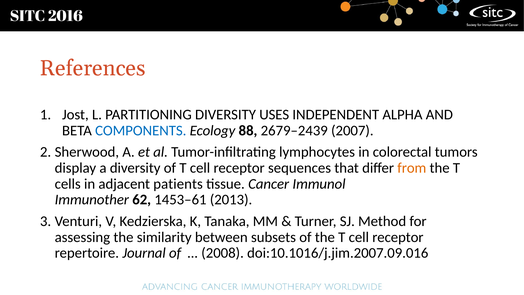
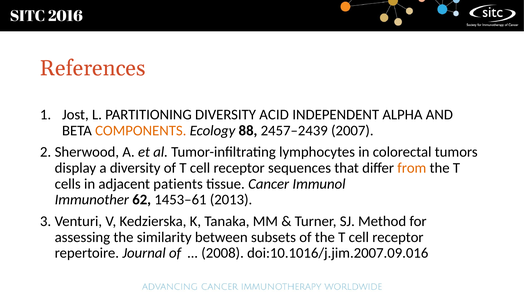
USES: USES -> ACID
COMPONENTS colour: blue -> orange
2679–2439: 2679–2439 -> 2457–2439
